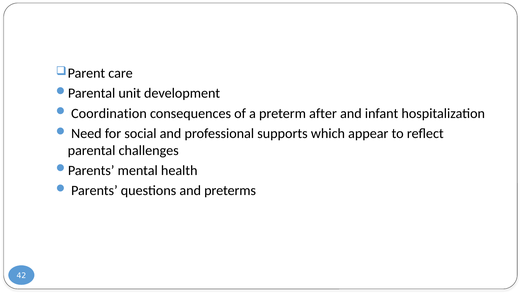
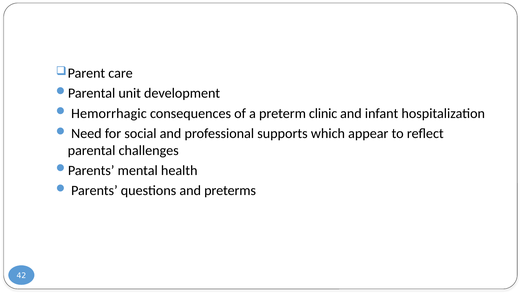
Coordination: Coordination -> Hemorrhagic
after: after -> clinic
